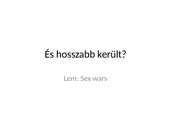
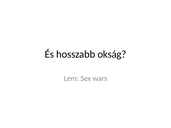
került: került -> okság
